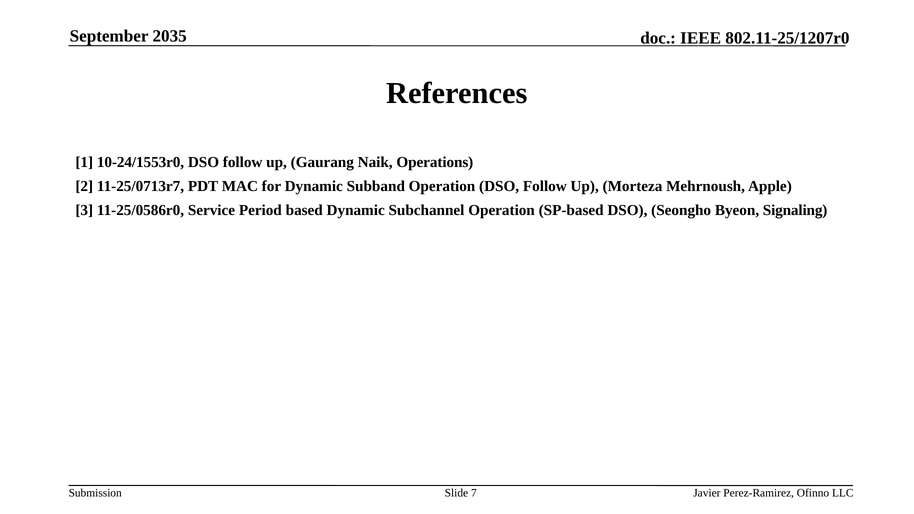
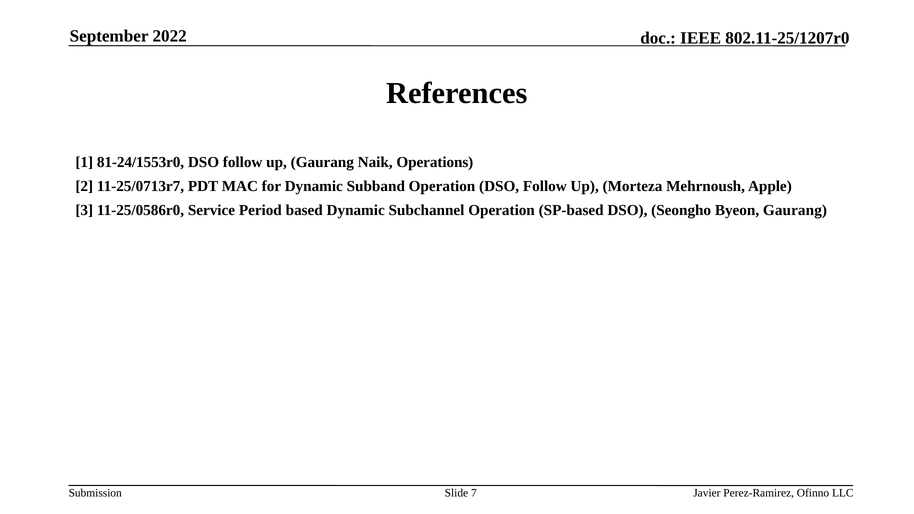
2035: 2035 -> 2022
10-24/1553r0: 10-24/1553r0 -> 81-24/1553r0
Byeon Signaling: Signaling -> Gaurang
